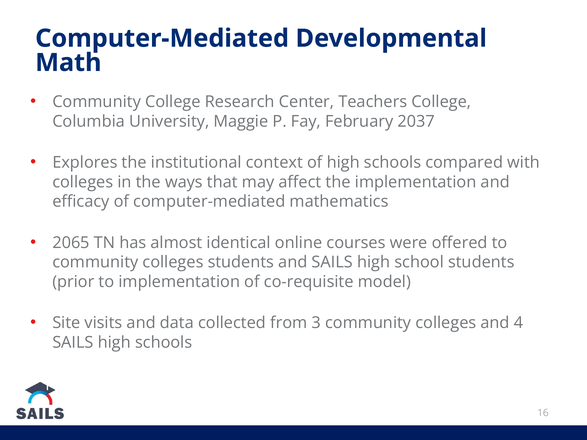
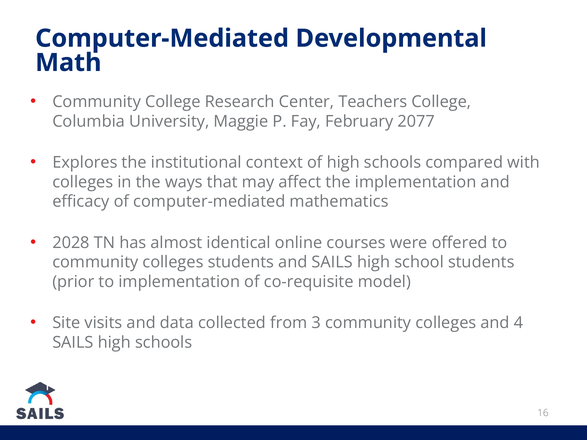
2037: 2037 -> 2077
2065: 2065 -> 2028
